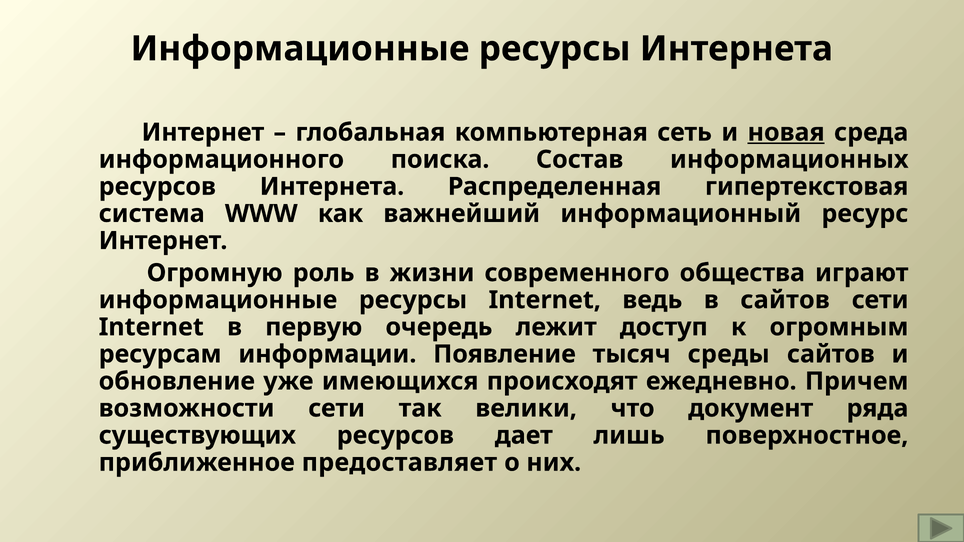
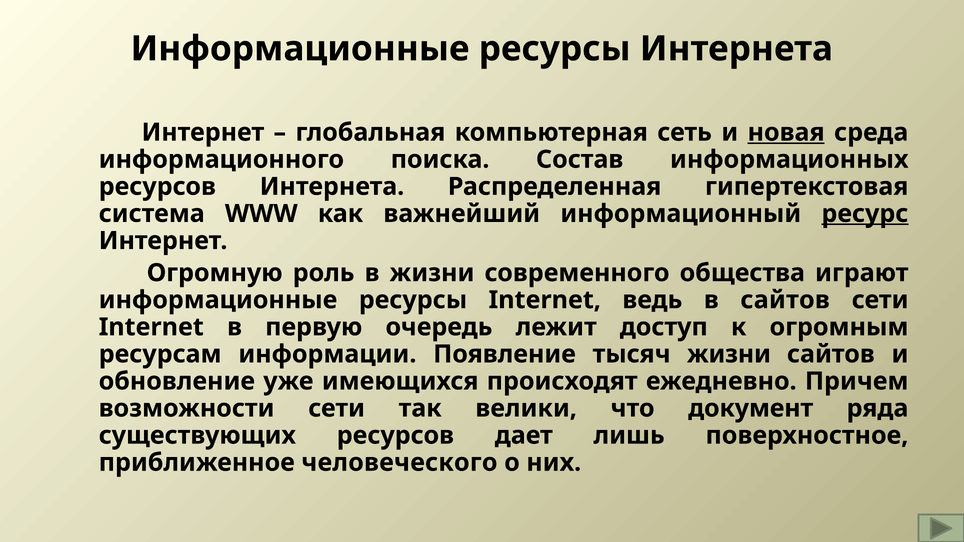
ресурс underline: none -> present
тысяч среды: среды -> жизни
предоставляет: предоставляет -> человеческого
